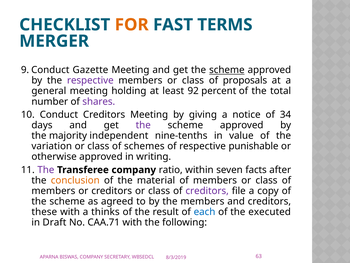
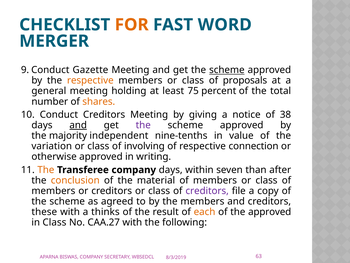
TERMS: TERMS -> WORD
respective at (90, 80) colour: purple -> orange
92: 92 -> 75
shares colour: purple -> orange
34: 34 -> 38
and at (78, 125) underline: none -> present
schemes: schemes -> involving
punishable: punishable -> connection
The at (46, 170) colour: purple -> orange
company ratio: ratio -> days
facts: facts -> than
each colour: blue -> orange
the executed: executed -> approved
in Draft: Draft -> Class
CAA.71: CAA.71 -> CAA.27
